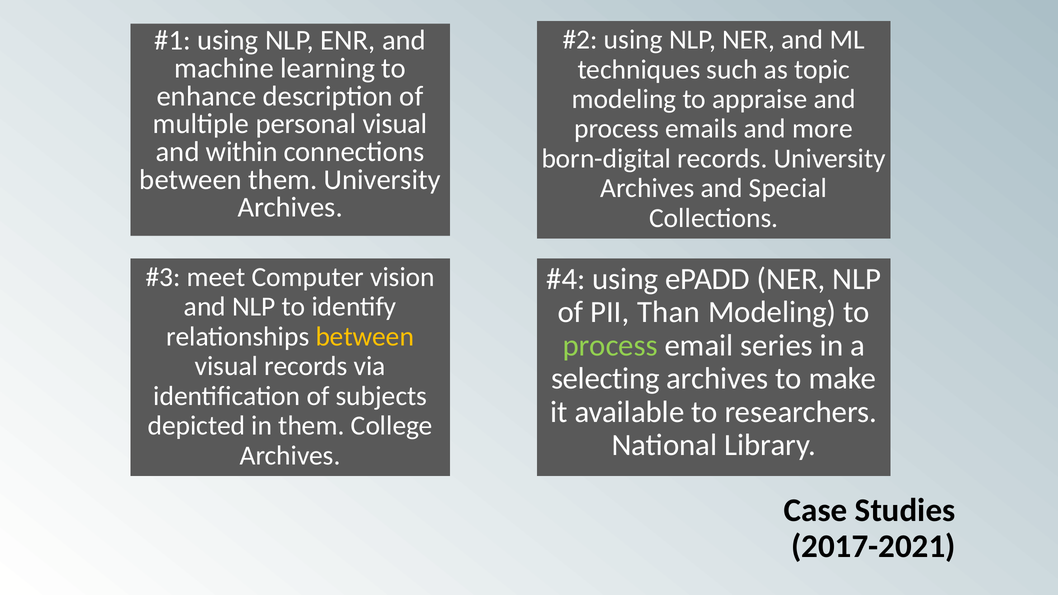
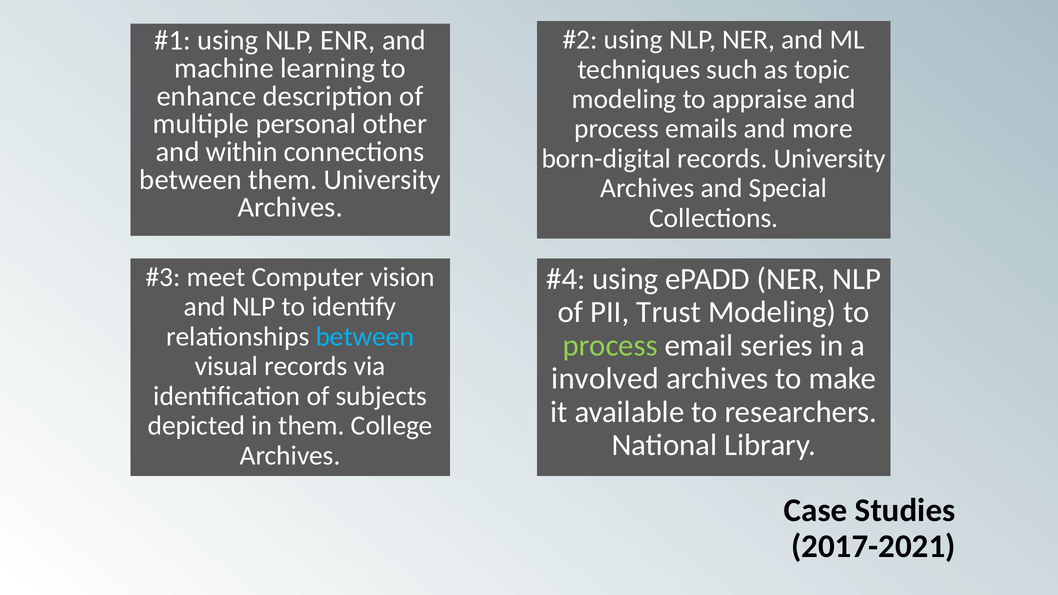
personal visual: visual -> other
Than: Than -> Trust
between at (365, 337) colour: yellow -> light blue
selecting: selecting -> involved
